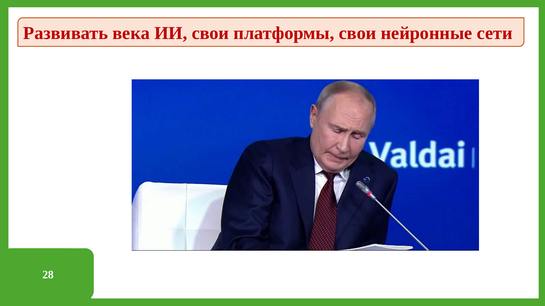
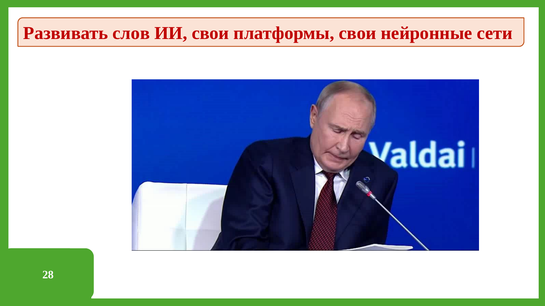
века: века -> слов
